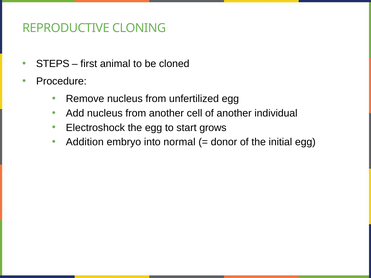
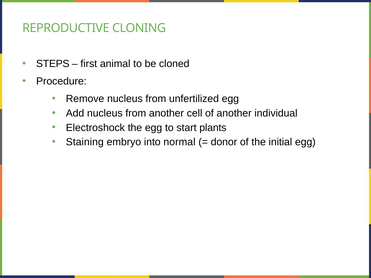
grows: grows -> plants
Addition: Addition -> Staining
